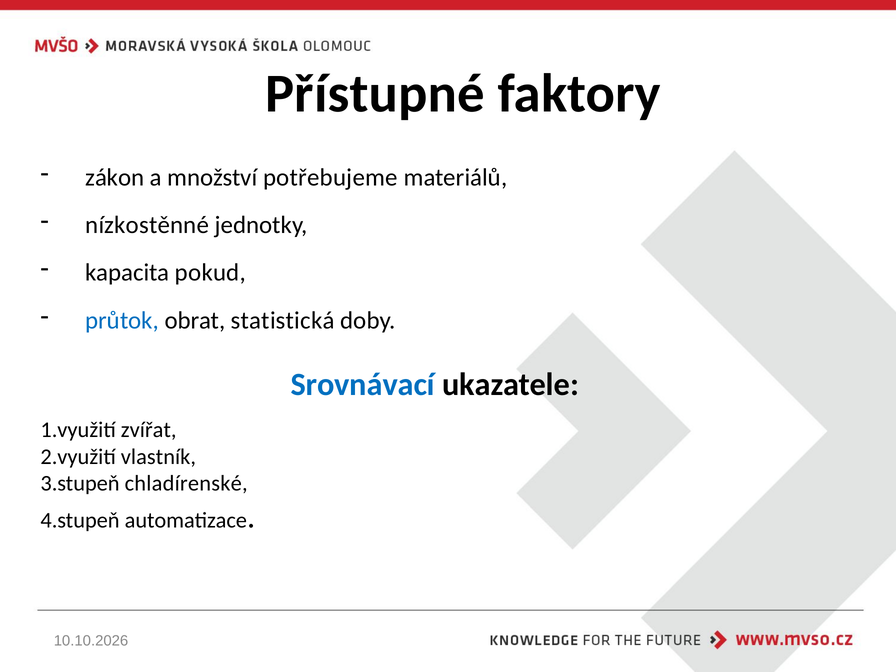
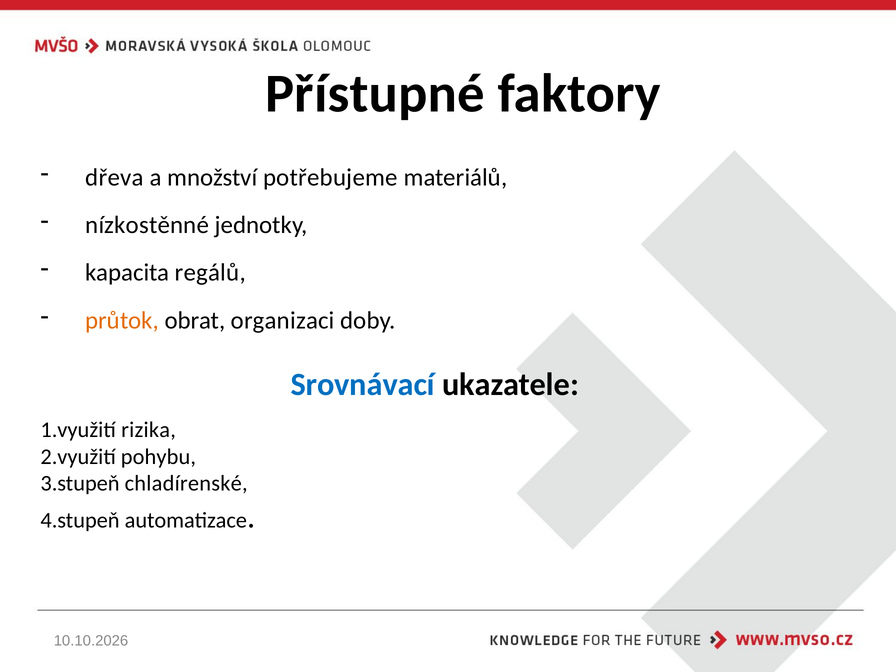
zákon: zákon -> dřeva
pokud: pokud -> regálů
průtok colour: blue -> orange
statistická: statistická -> organizaci
zvířat: zvířat -> rizika
vlastník: vlastník -> pohybu
